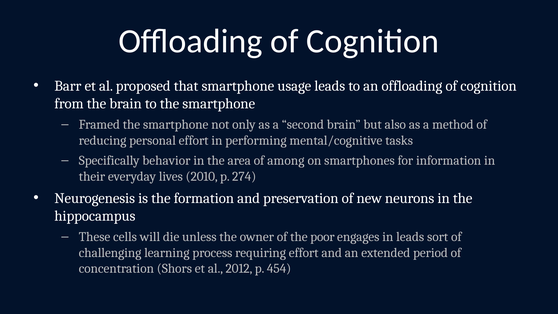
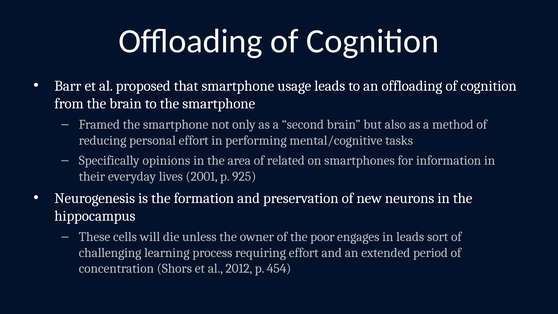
behavior: behavior -> opinions
among: among -> related
2010: 2010 -> 2001
274: 274 -> 925
